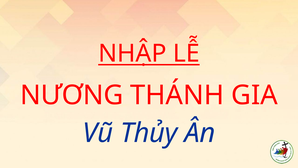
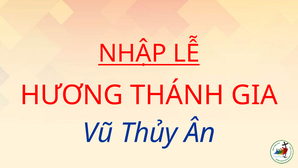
NƯƠNG: NƯƠNG -> HƯƠNG
